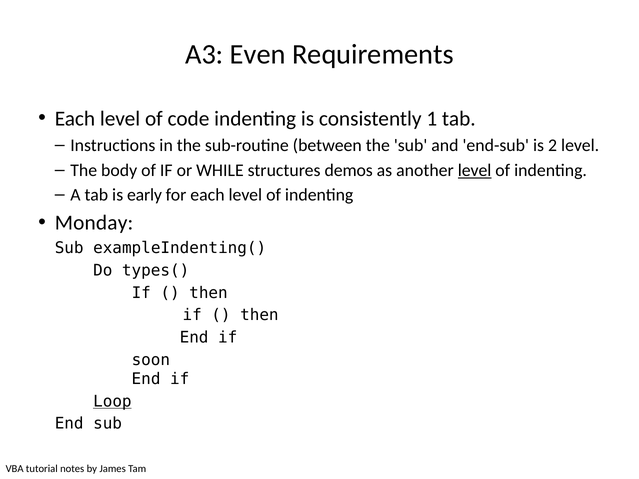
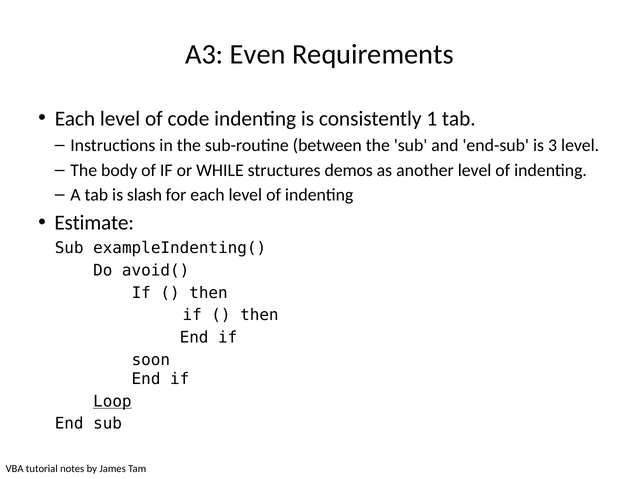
2: 2 -> 3
level at (475, 170) underline: present -> none
early: early -> slash
Monday: Monday -> Estimate
types(: types( -> avoid(
